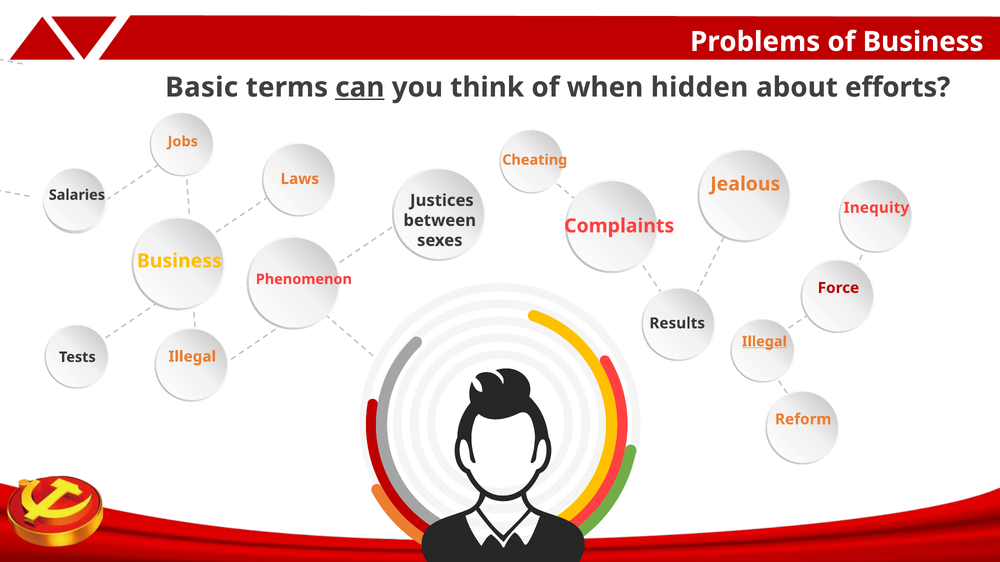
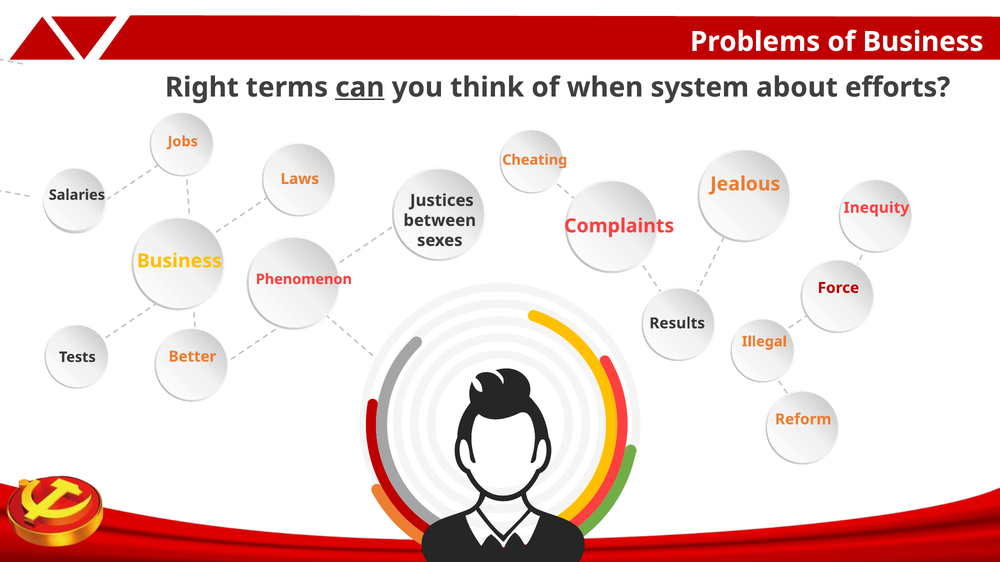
Basic: Basic -> Right
hidden: hidden -> system
Illegal at (764, 342) underline: present -> none
Illegal at (192, 357): Illegal -> Better
